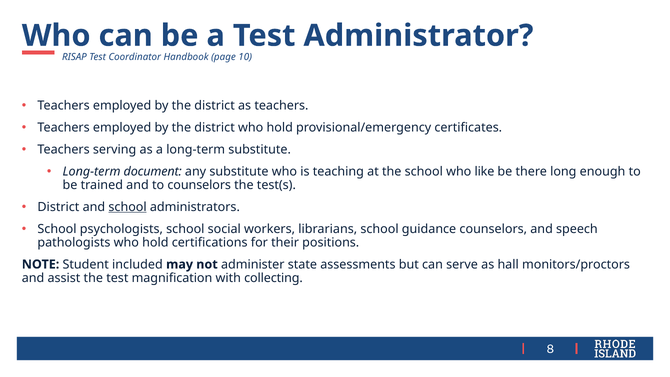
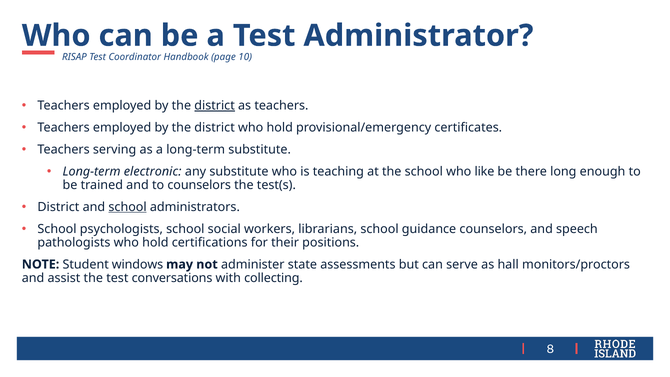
district at (215, 106) underline: none -> present
document: document -> electronic
included: included -> windows
magnification: magnification -> conversations
